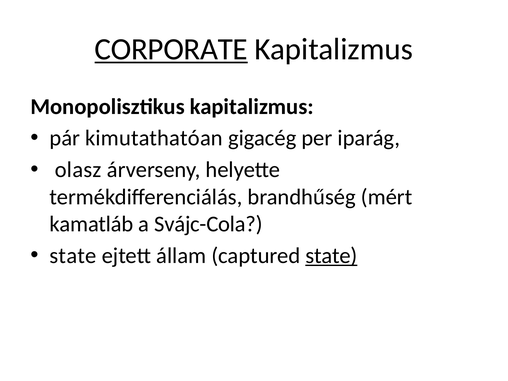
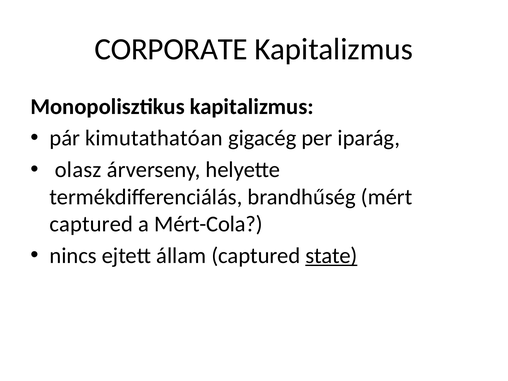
CORPORATE underline: present -> none
kamatláb at (91, 224): kamatláb -> captured
Svájc-Cola: Svájc-Cola -> Mért-Cola
state at (73, 256): state -> nincs
